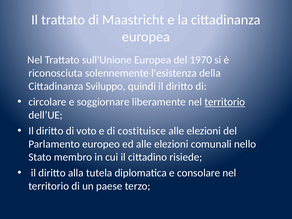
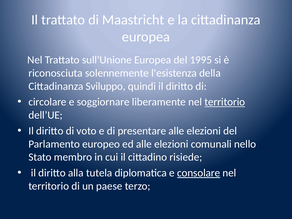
1970: 1970 -> 1995
costituisce: costituisce -> presentare
consolare underline: none -> present
